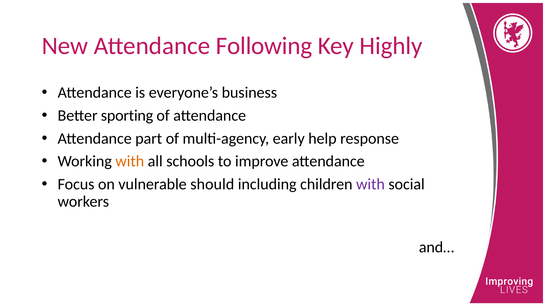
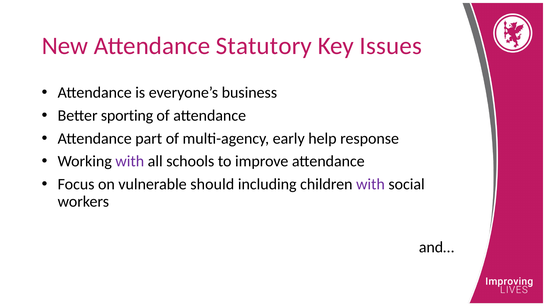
Following: Following -> Statutory
Highly: Highly -> Issues
with at (130, 161) colour: orange -> purple
